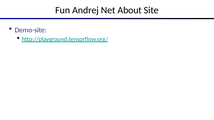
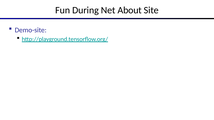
Andrej: Andrej -> During
